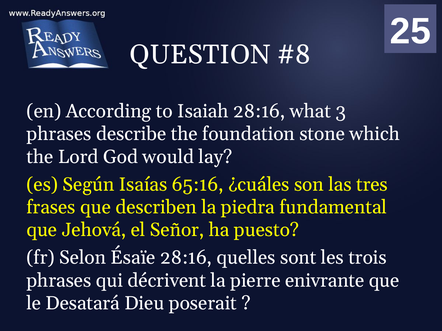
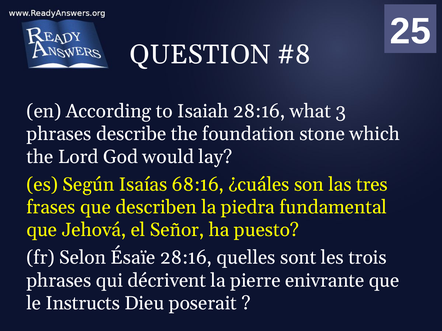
65:16: 65:16 -> 68:16
Desatará: Desatará -> Instructs
